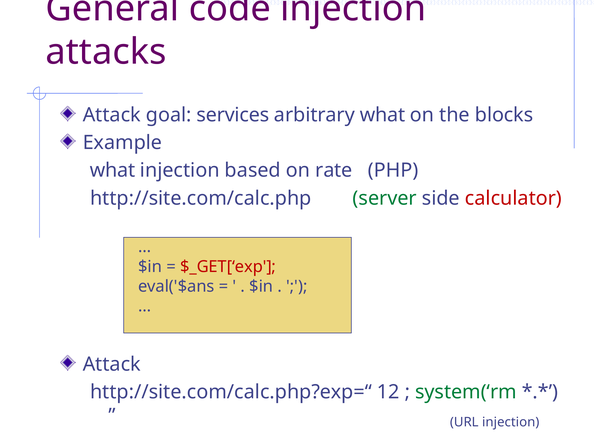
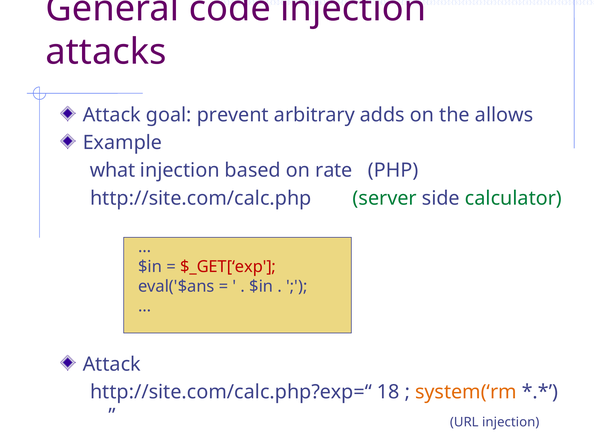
services: services -> prevent
arbitrary what: what -> adds
blocks: blocks -> allows
calculator colour: red -> green
12: 12 -> 18
system(‘rm colour: green -> orange
